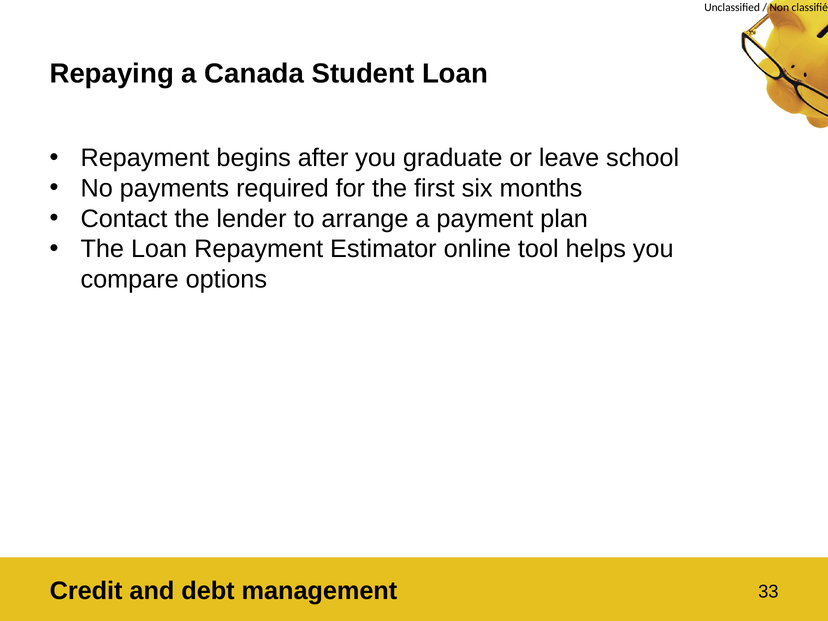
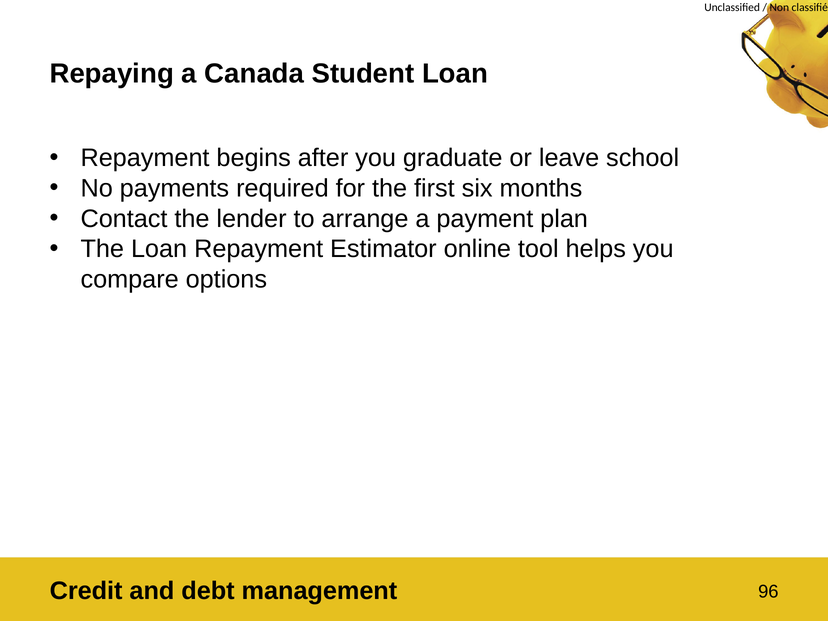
33: 33 -> 96
